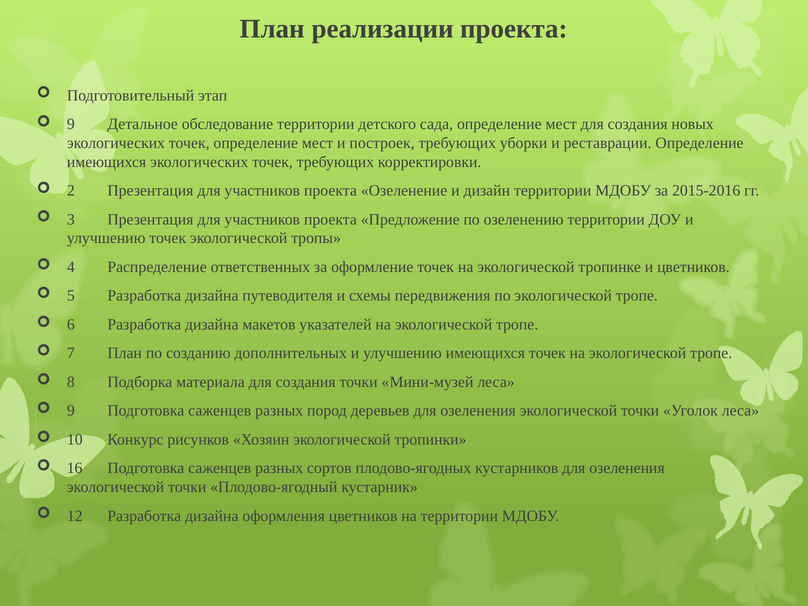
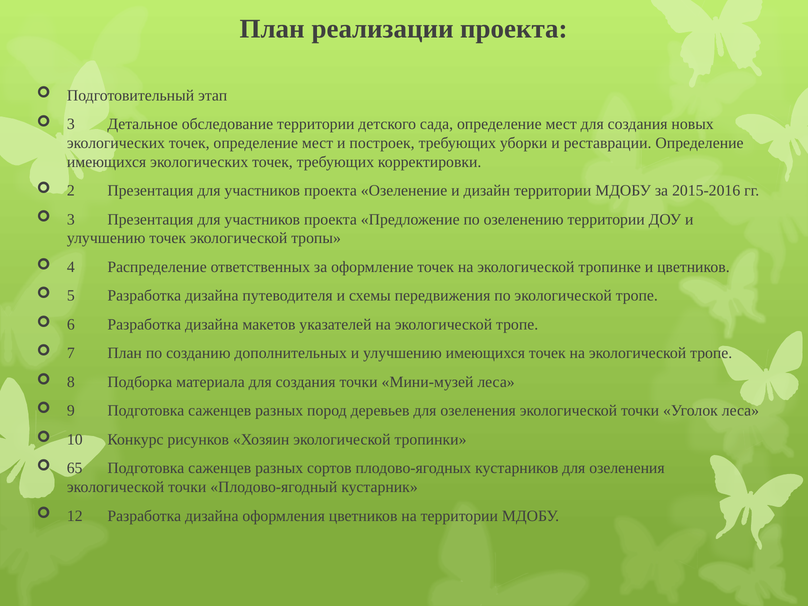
9 at (71, 124): 9 -> 3
16: 16 -> 65
